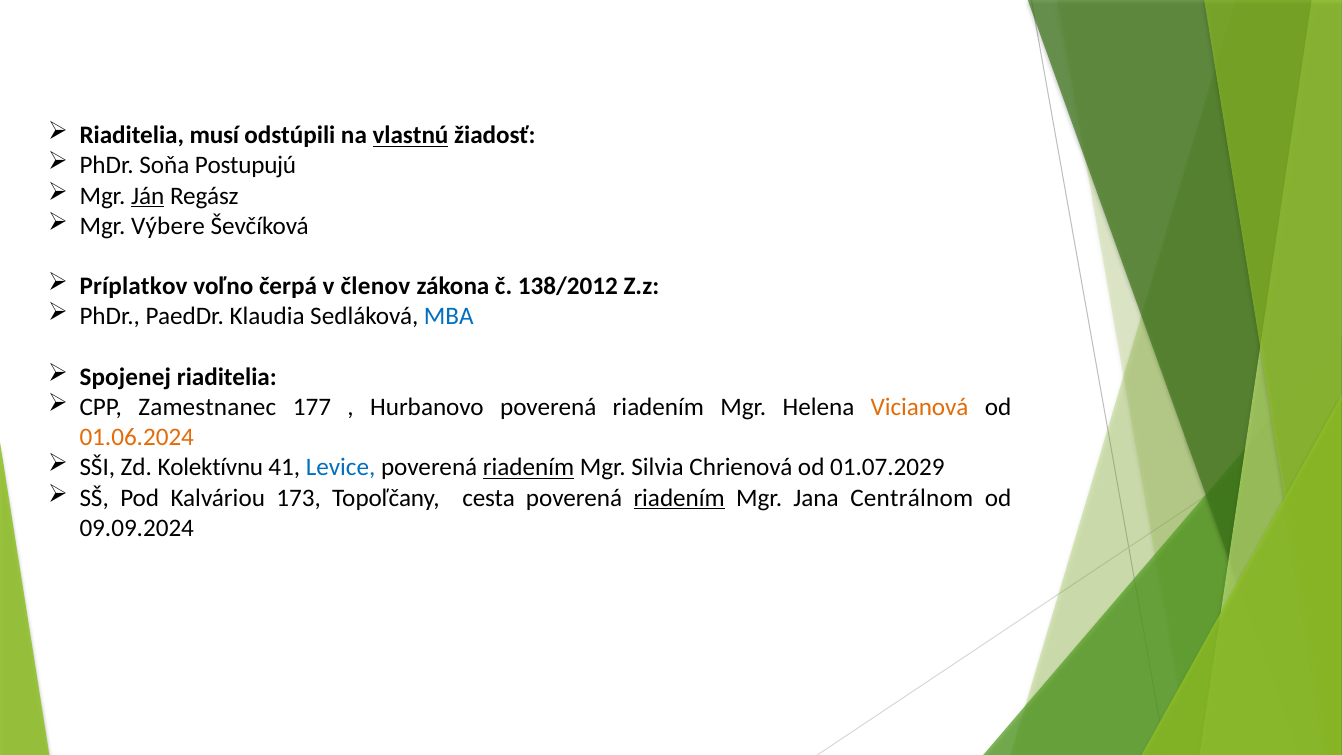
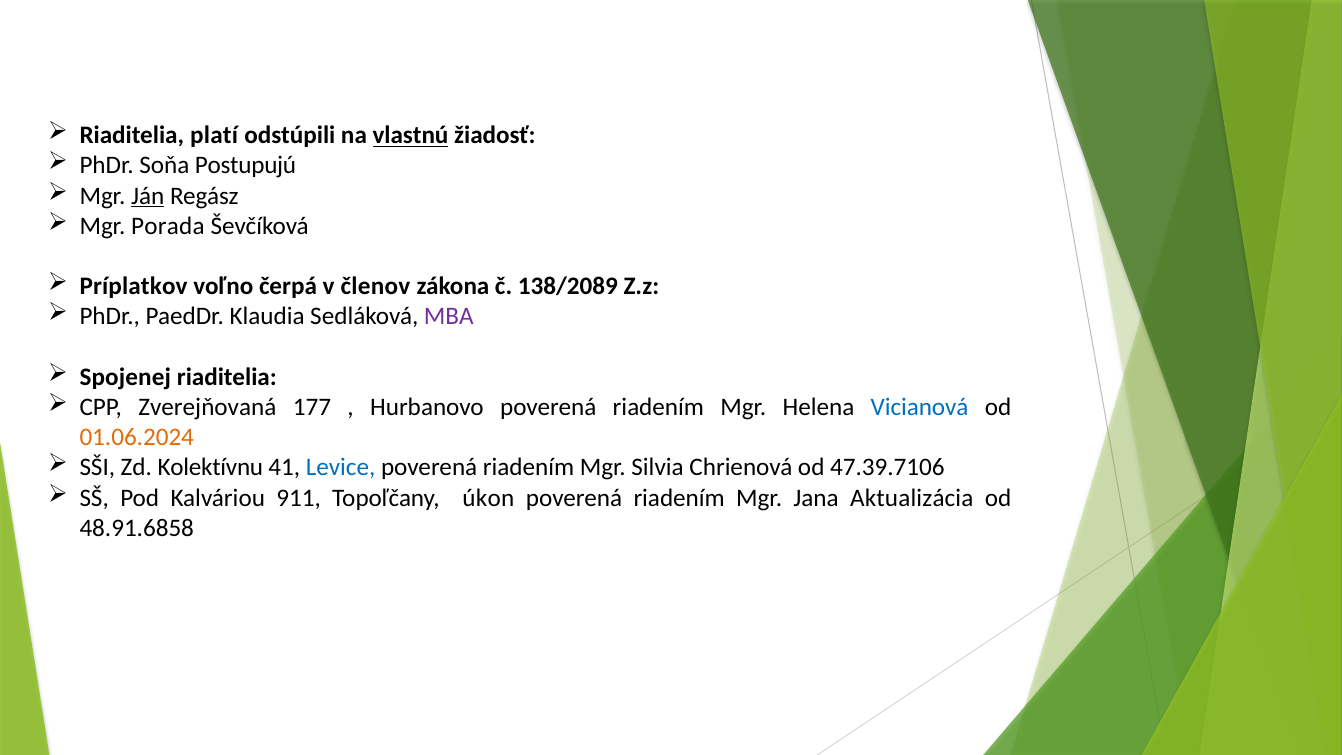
musí: musí -> platí
Výbere: Výbere -> Porada
138/2012: 138/2012 -> 138/2089
MBA colour: blue -> purple
Zamestnanec: Zamestnanec -> Zverejňovaná
Vicianová colour: orange -> blue
riadením at (529, 468) underline: present -> none
01.07.2029: 01.07.2029 -> 47.39.7106
173: 173 -> 911
cesta: cesta -> úkon
riadením at (679, 498) underline: present -> none
Centrálnom: Centrálnom -> Aktualizácia
09.09.2024: 09.09.2024 -> 48.91.6858
